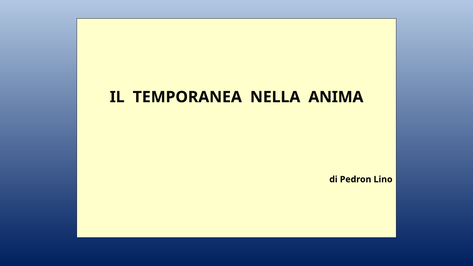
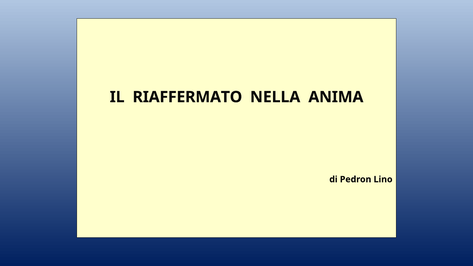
TEMPORANEA: TEMPORANEA -> RIAFFERMATO
